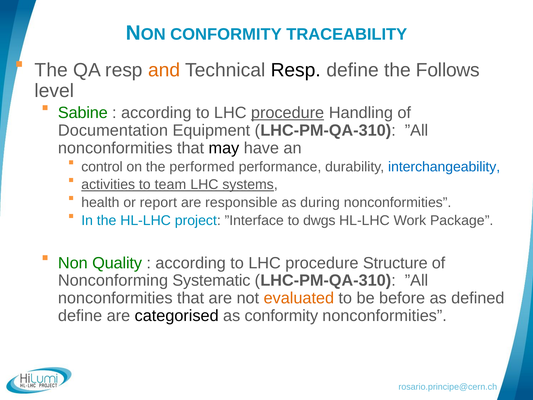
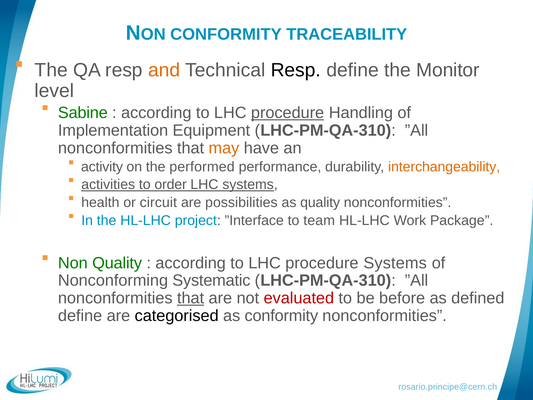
Follows: Follows -> Monitor
Documentation: Documentation -> Implementation
may colour: black -> orange
control: control -> activity
interchangeability colour: blue -> orange
team: team -> order
report: report -> circuit
responsible: responsible -> possibilities
as during: during -> quality
dwgs: dwgs -> team
procedure Structure: Structure -> Systems
that at (191, 298) underline: none -> present
evaluated colour: orange -> red
